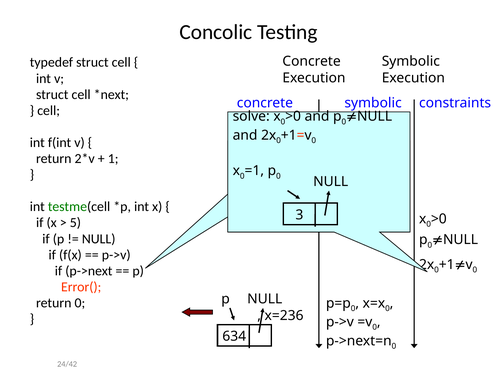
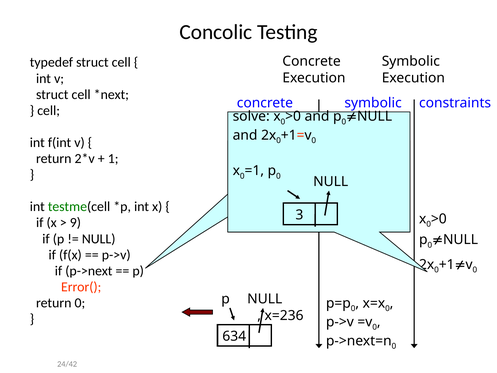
5: 5 -> 9
